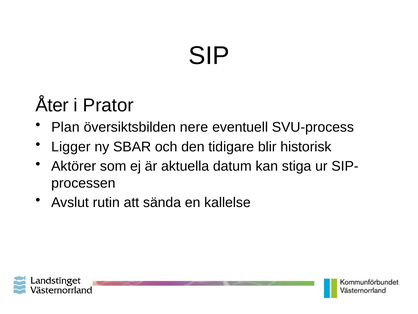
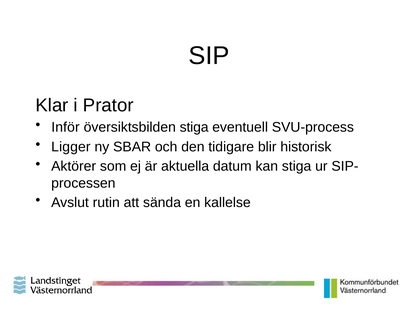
Åter: Åter -> Klar
Plan: Plan -> Inför
översiktsbilden nere: nere -> stiga
